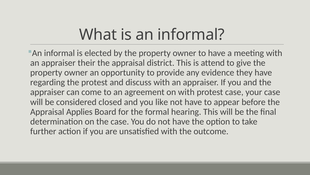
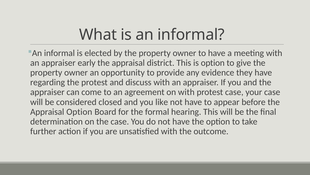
their: their -> early
is attend: attend -> option
Appraisal Applies: Applies -> Option
